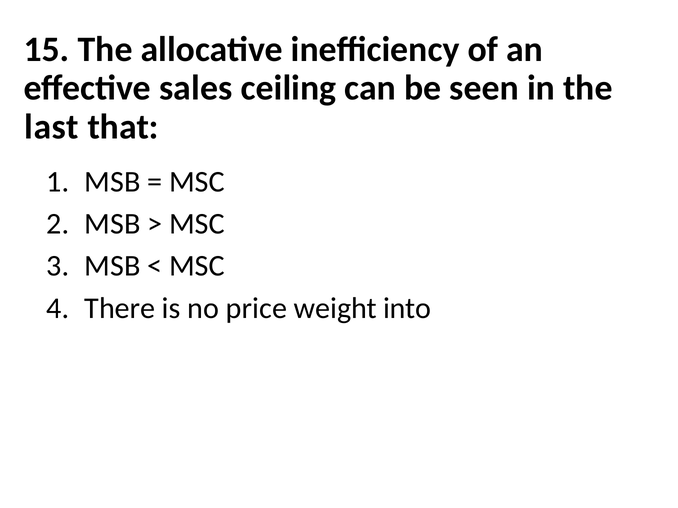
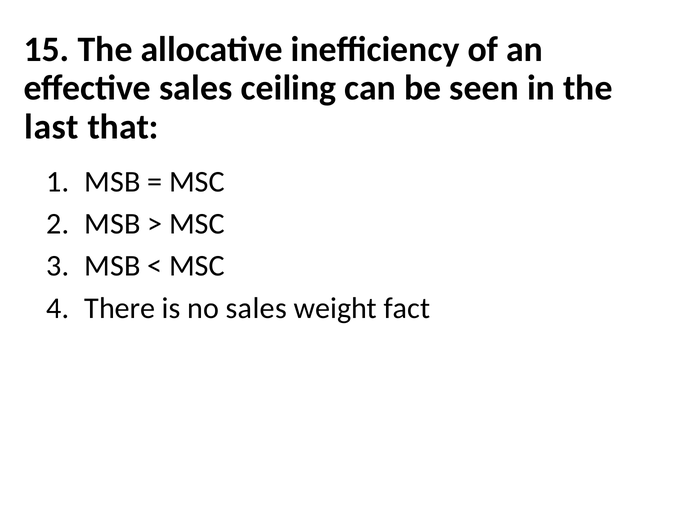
no price: price -> sales
into: into -> fact
